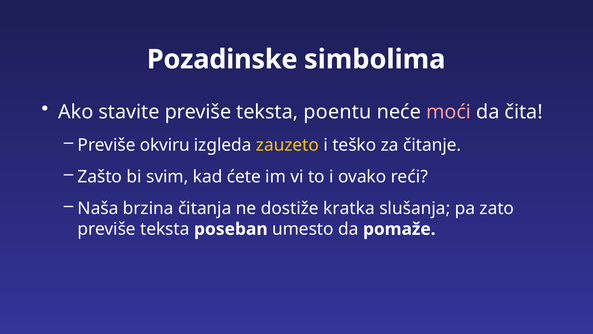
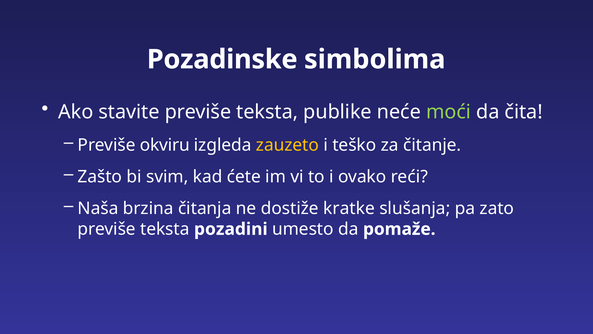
poentu: poentu -> publike
moći colour: pink -> light green
kratka: kratka -> kratke
poseban: poseban -> pozadini
